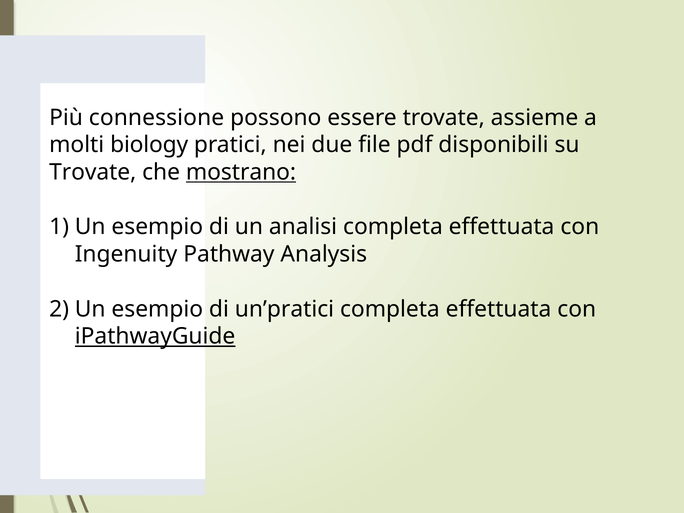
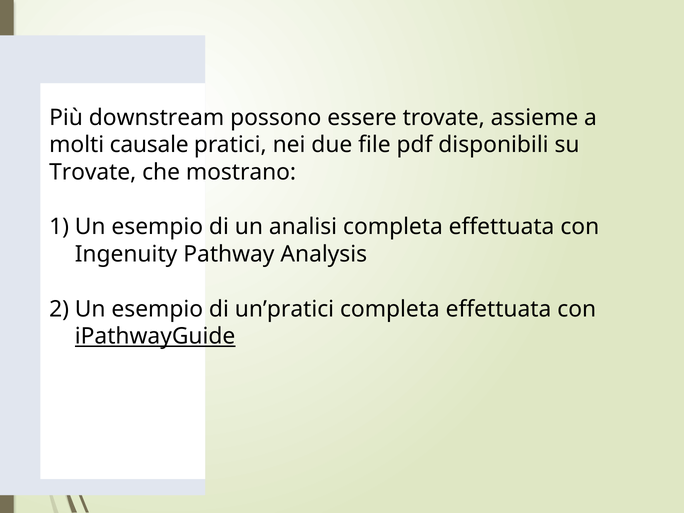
connessione: connessione -> downstream
biology: biology -> causale
mostrano underline: present -> none
